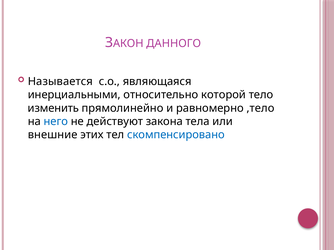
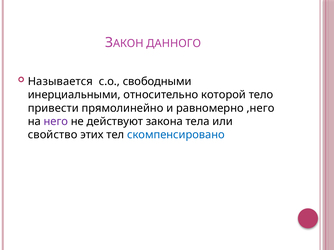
являющаяся: являющаяся -> свободными
изменить: изменить -> привести
,тело: ,тело -> ,него
него colour: blue -> purple
внешние: внешние -> свойство
